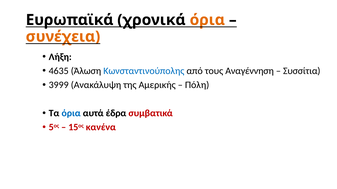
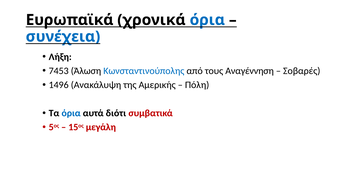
όρια at (207, 20) colour: orange -> blue
συνέχεια colour: orange -> blue
4635: 4635 -> 7453
Συσσίτια: Συσσίτια -> Σοβαρές
3999: 3999 -> 1496
έδρα: έδρα -> διότι
κανένα: κανένα -> μεγάλη
